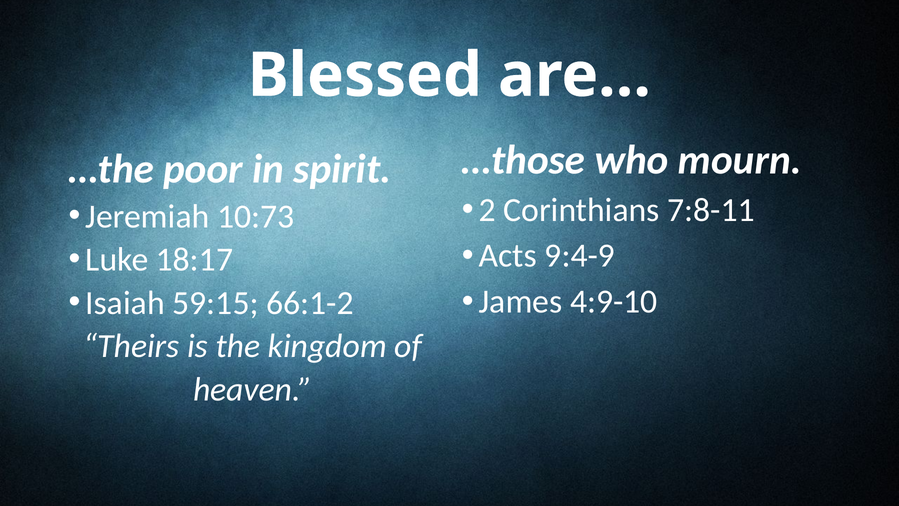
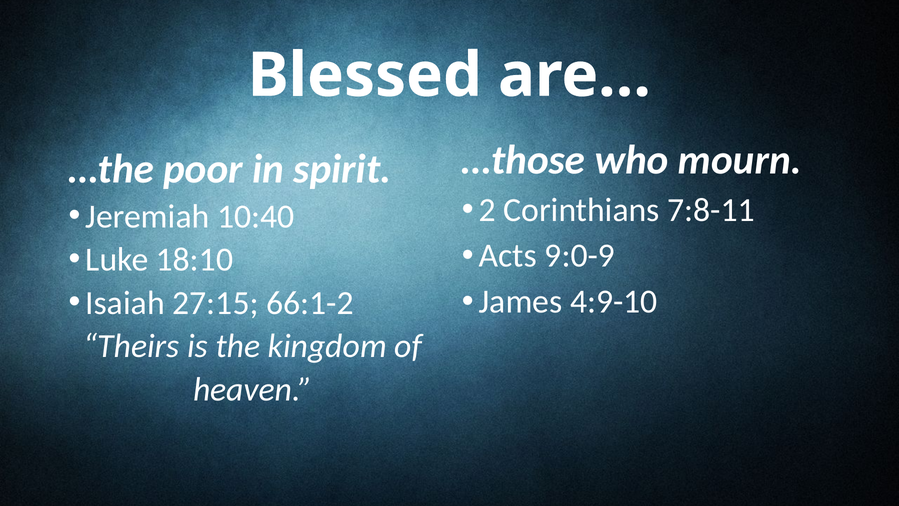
10:73: 10:73 -> 10:40
9:4-9: 9:4-9 -> 9:0-9
18:17: 18:17 -> 18:10
59:15: 59:15 -> 27:15
